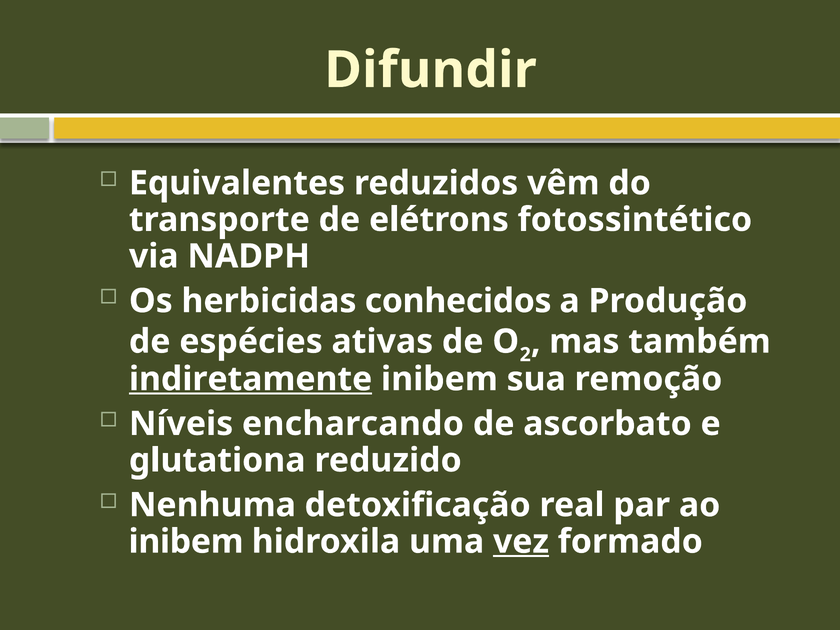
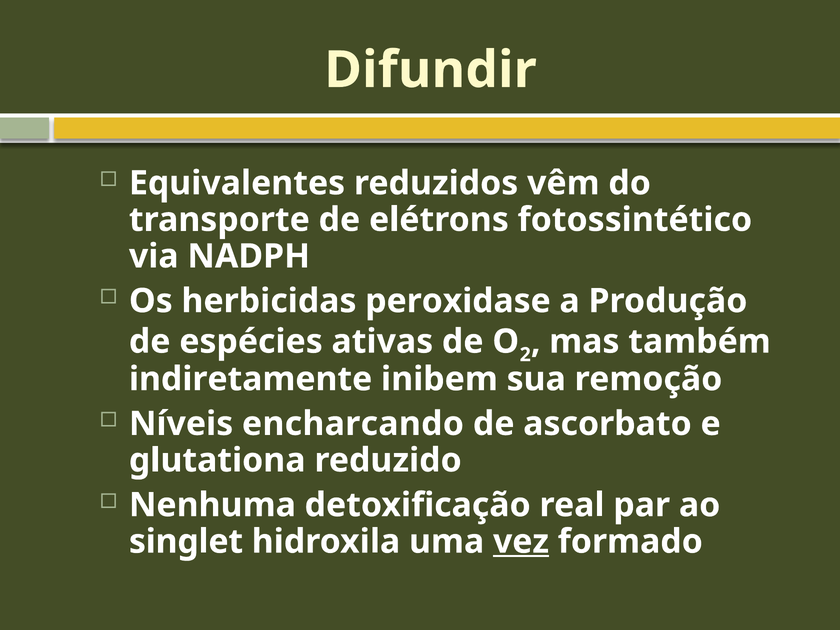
conhecidos: conhecidos -> peroxidase
indiretamente underline: present -> none
inibem at (186, 542): inibem -> singlet
